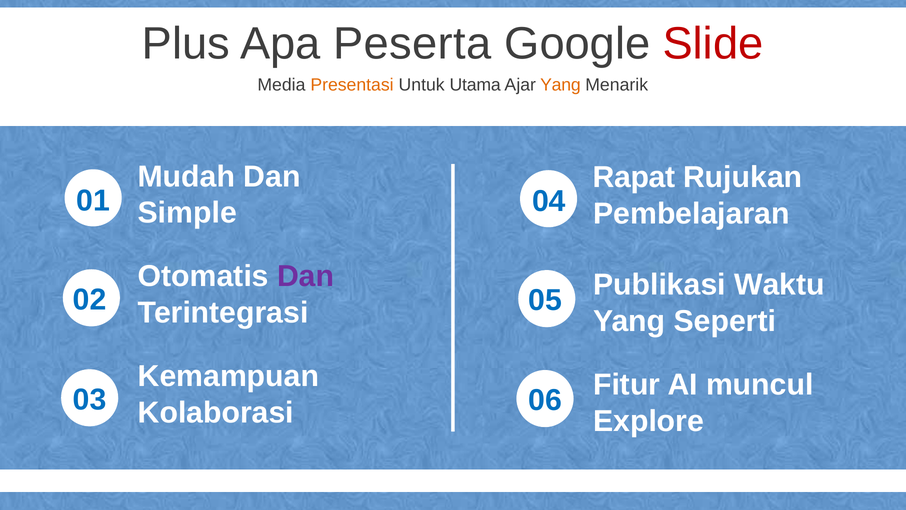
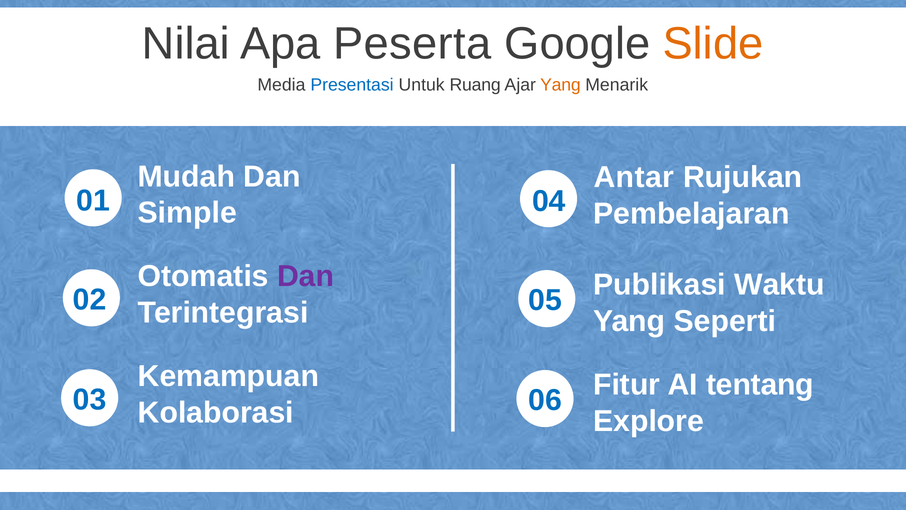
Plus: Plus -> Nilai
Slide colour: red -> orange
Presentasi colour: orange -> blue
Utama: Utama -> Ruang
Rapat: Rapat -> Antar
muncul: muncul -> tentang
